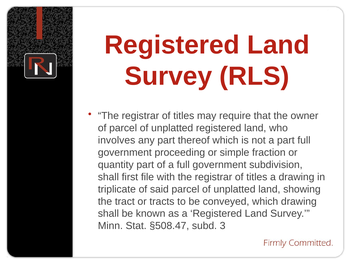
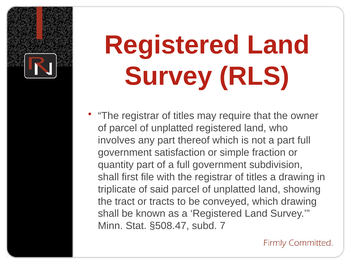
proceeding: proceeding -> satisfaction
3: 3 -> 7
